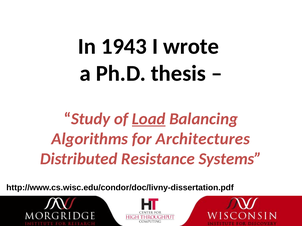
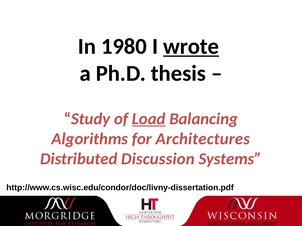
1943: 1943 -> 1980
wrote underline: none -> present
Resistance: Resistance -> Discussion
